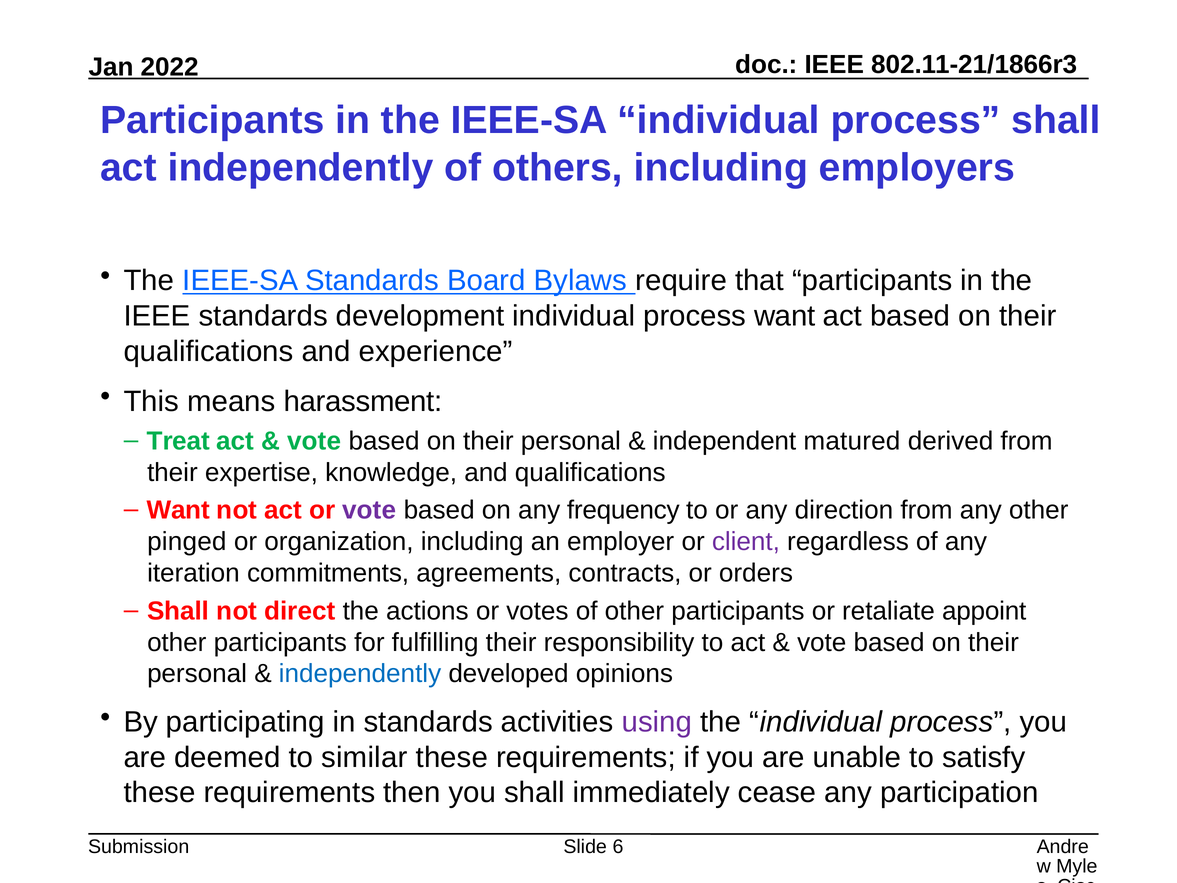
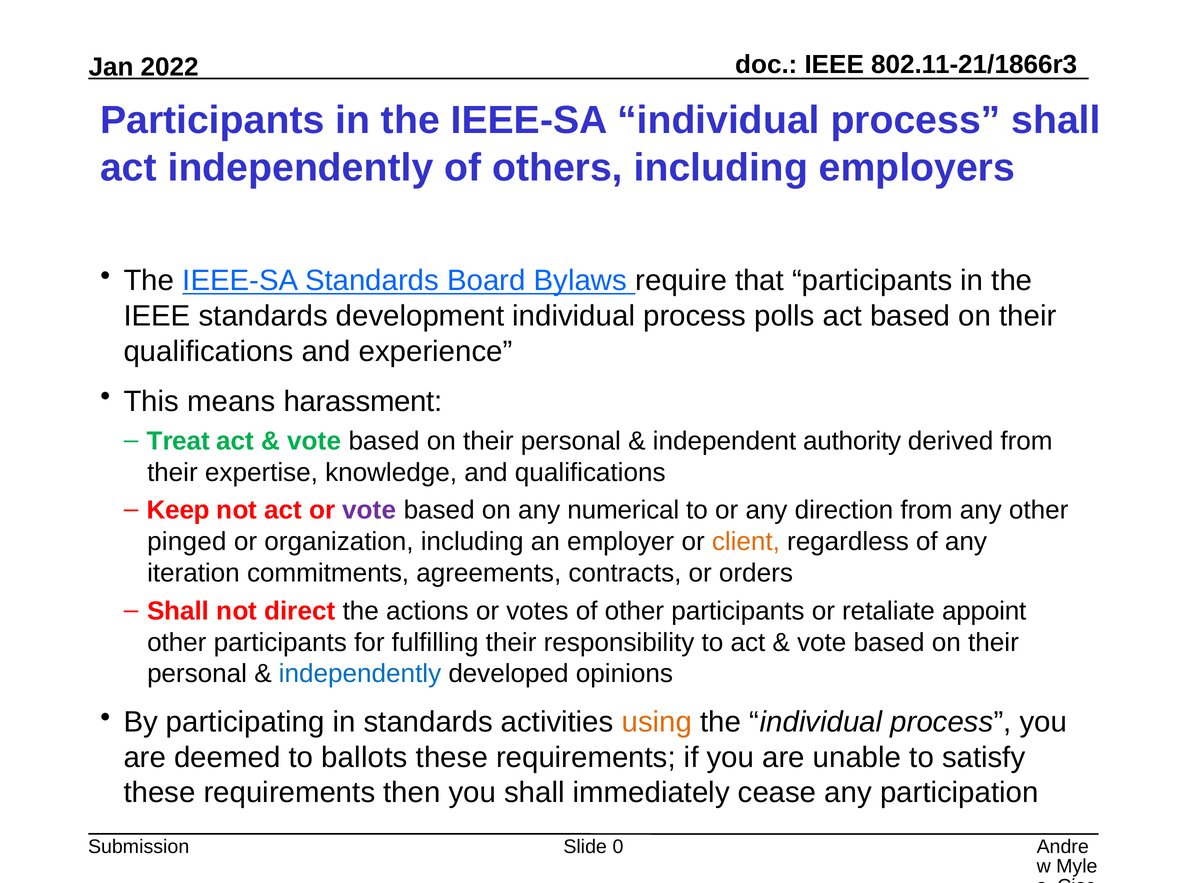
process want: want -> polls
matured: matured -> authority
Want at (178, 510): Want -> Keep
frequency: frequency -> numerical
client colour: purple -> orange
using colour: purple -> orange
similar: similar -> ballots
6: 6 -> 0
